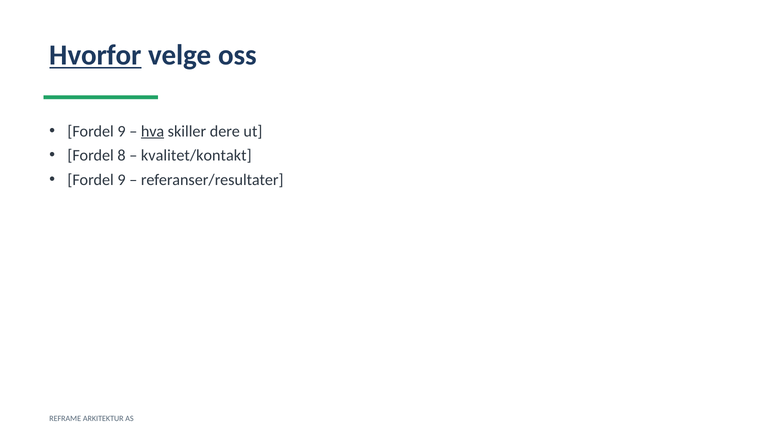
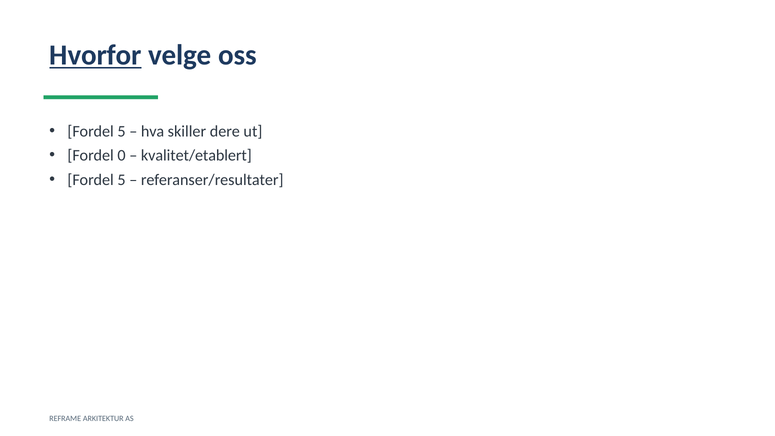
9 at (122, 131): 9 -> 5
hva underline: present -> none
8: 8 -> 0
kvalitet/kontakt: kvalitet/kontakt -> kvalitet/etablert
9 at (122, 180): 9 -> 5
